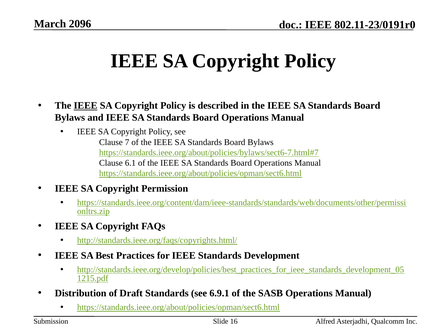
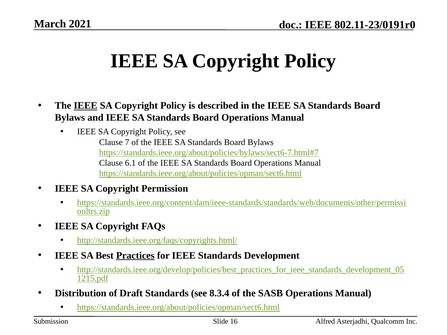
2096: 2096 -> 2021
Practices underline: none -> present
6.9.1: 6.9.1 -> 8.3.4
